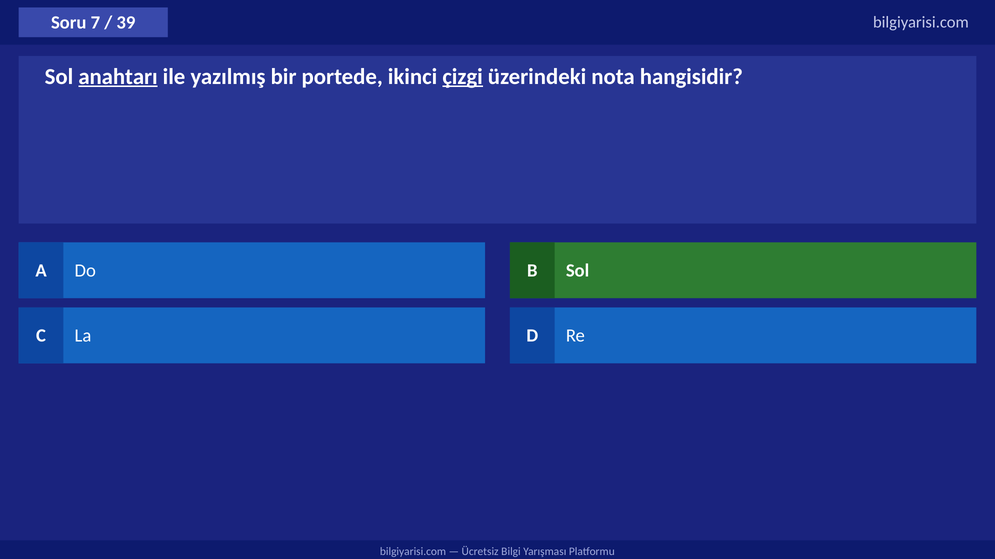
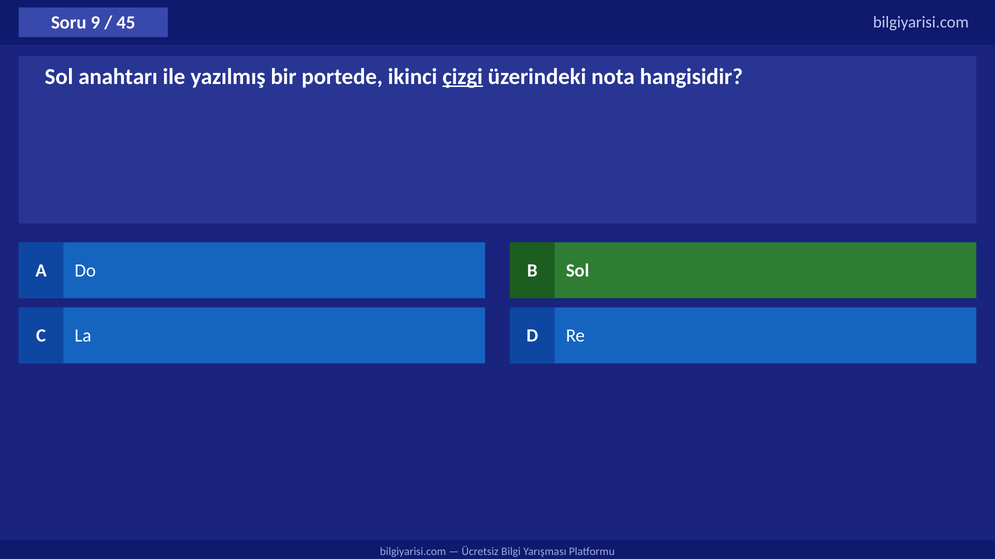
7: 7 -> 9
39: 39 -> 45
anahtarı underline: present -> none
